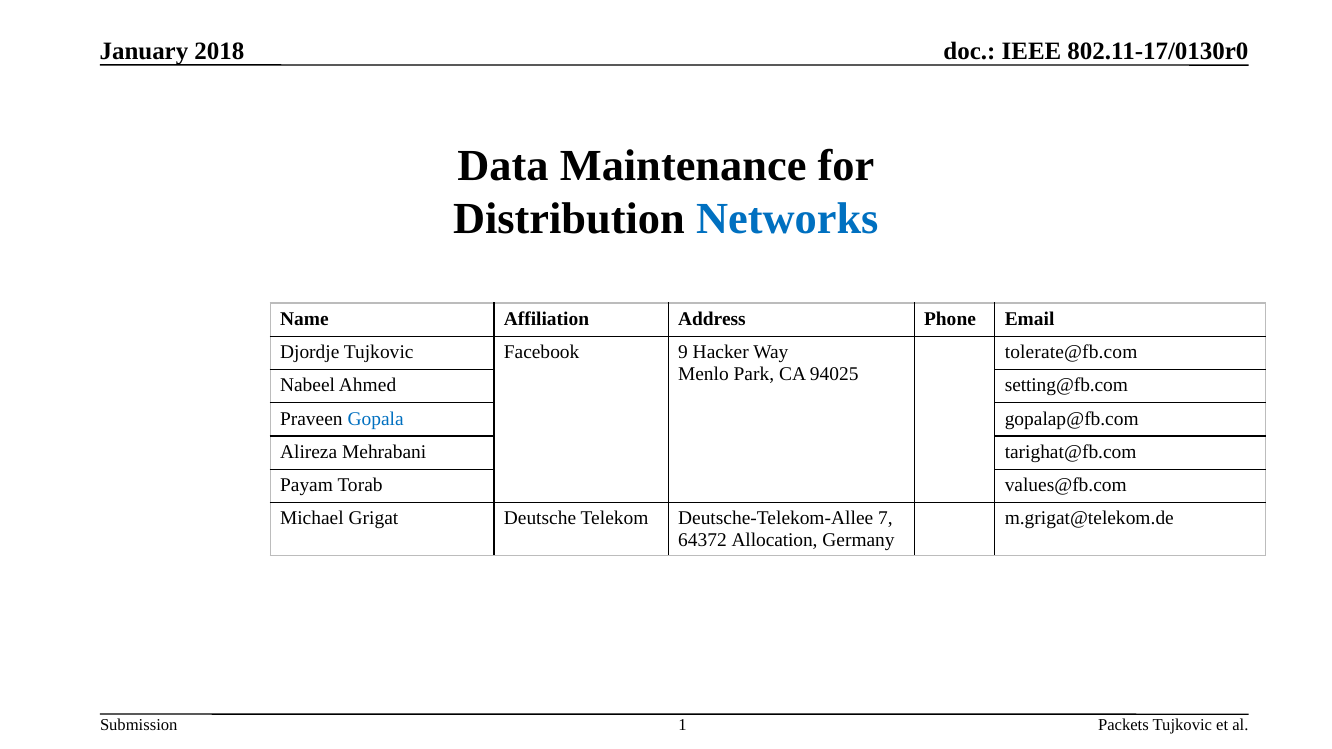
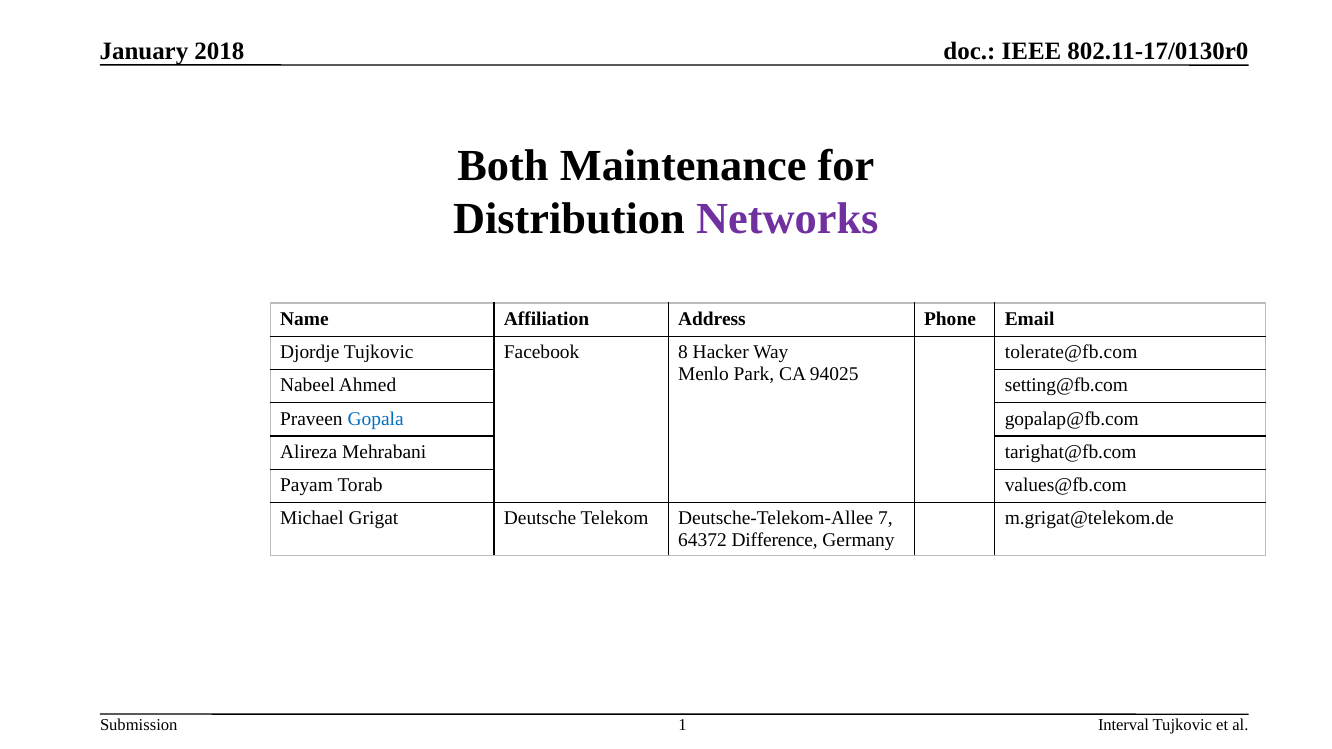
Data: Data -> Both
Networks colour: blue -> purple
9: 9 -> 8
Allocation: Allocation -> Difference
Packets: Packets -> Interval
